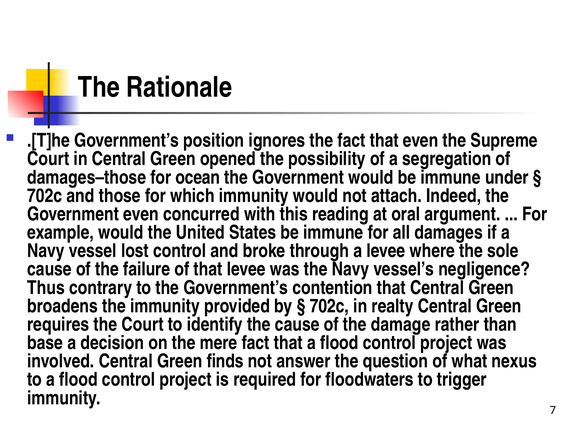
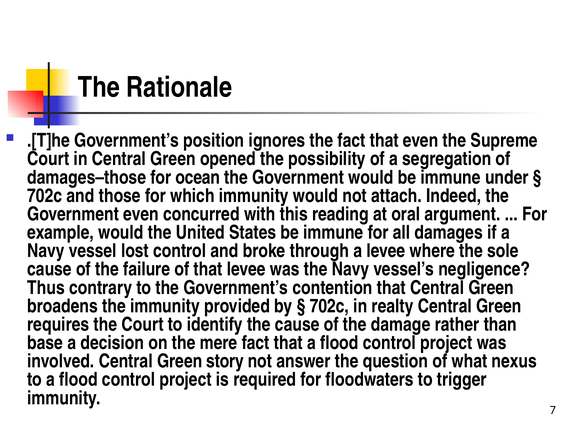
finds: finds -> story
